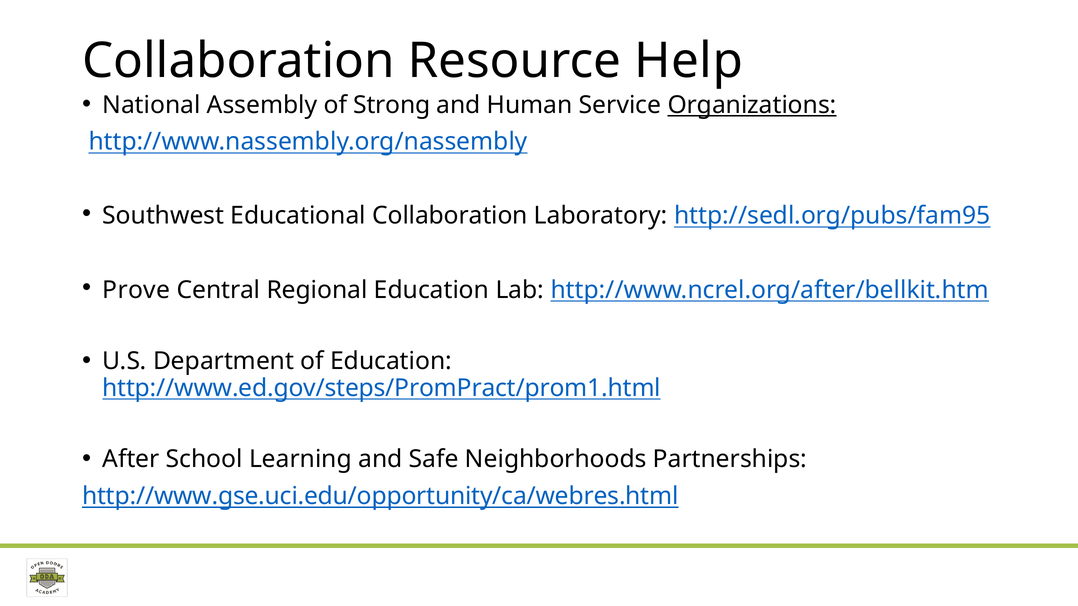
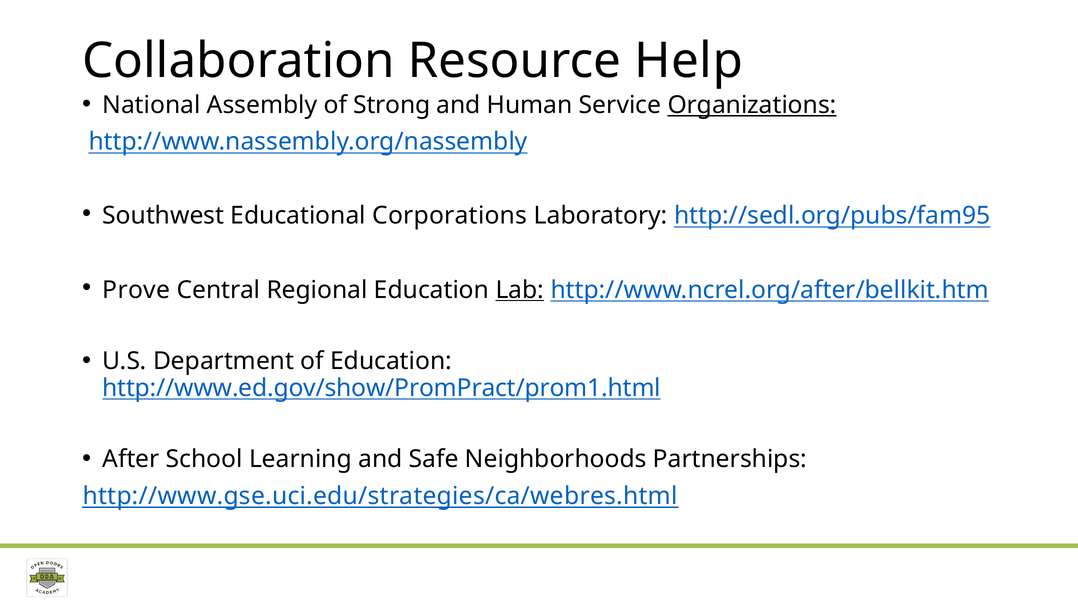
Educational Collaboration: Collaboration -> Corporations
Lab underline: none -> present
http://www.ed.gov/steps/PromPract/prom1.html: http://www.ed.gov/steps/PromPract/prom1.html -> http://www.ed.gov/show/PromPract/prom1.html
http://www.gse.uci.edu/opportunity/ca/webres.html: http://www.gse.uci.edu/opportunity/ca/webres.html -> http://www.gse.uci.edu/strategies/ca/webres.html
